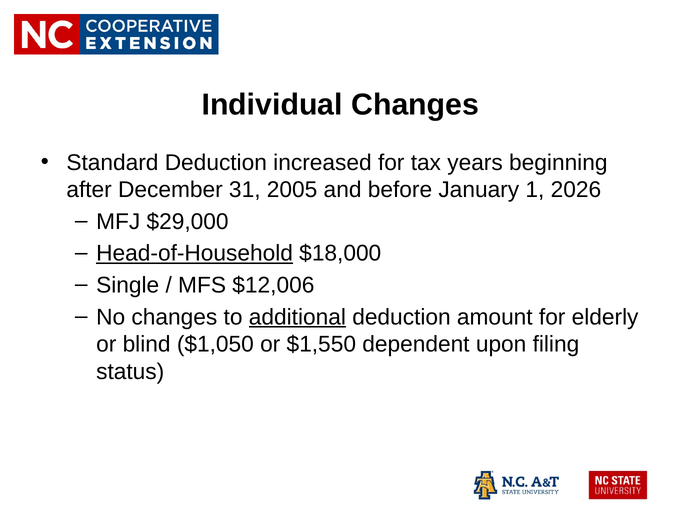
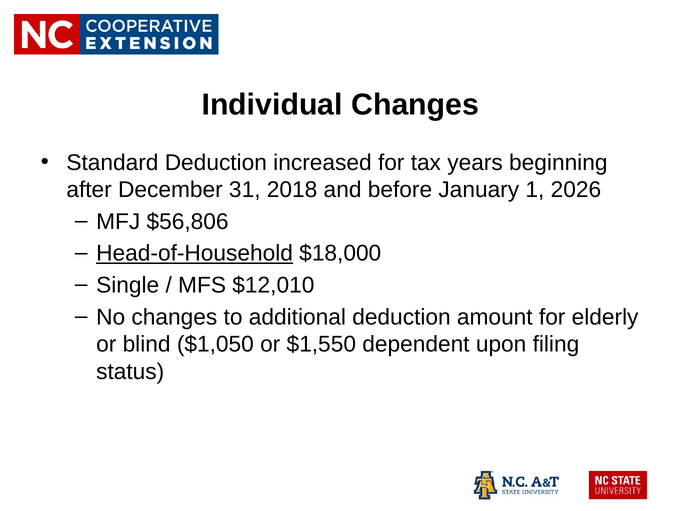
2005: 2005 -> 2018
$29,000: $29,000 -> $56,806
$12,006: $12,006 -> $12,010
additional underline: present -> none
